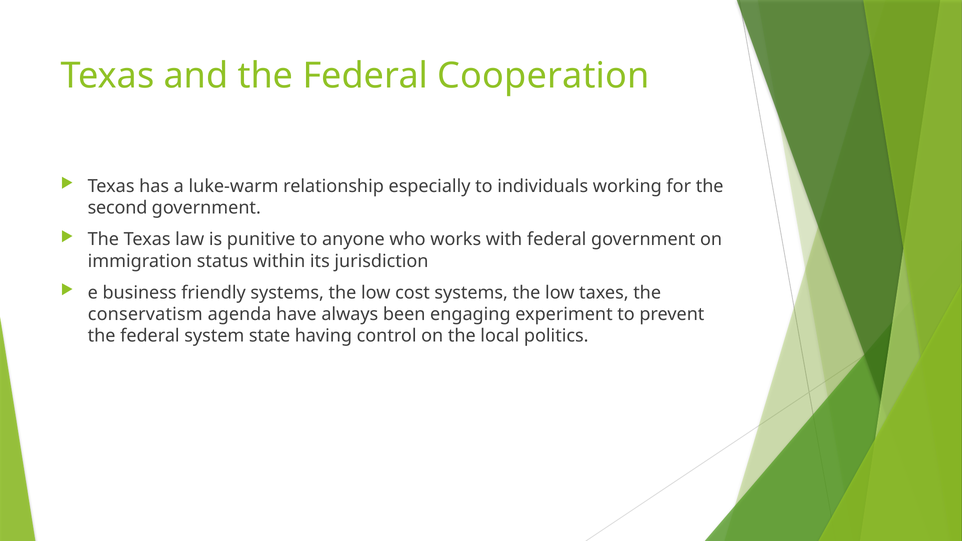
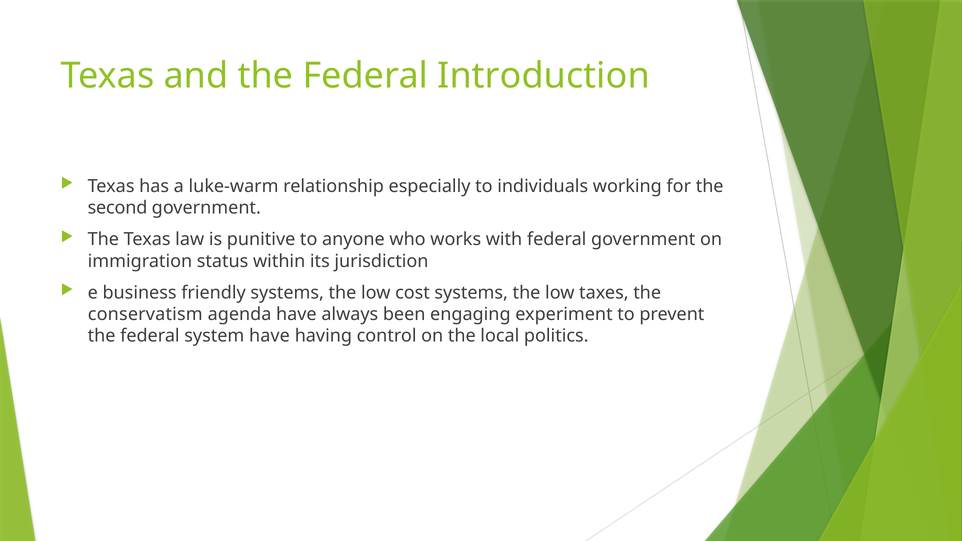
Cooperation: Cooperation -> Introduction
system state: state -> have
